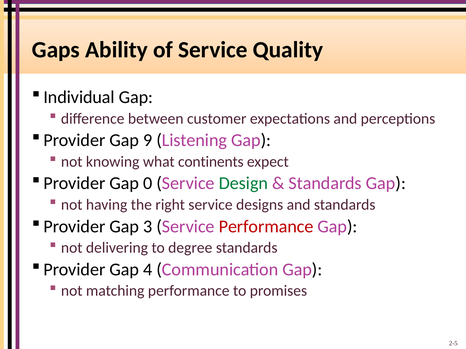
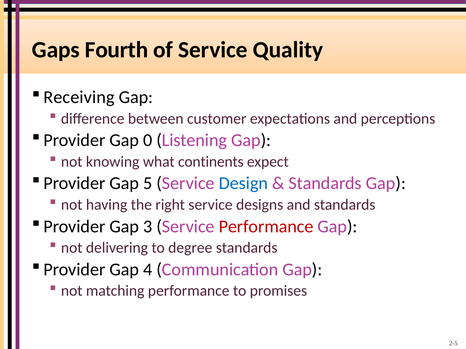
Ability: Ability -> Fourth
Individual: Individual -> Receiving
9: 9 -> 0
0: 0 -> 5
Design colour: green -> blue
